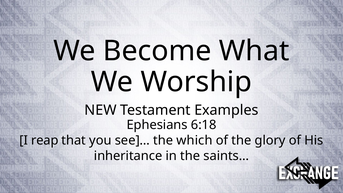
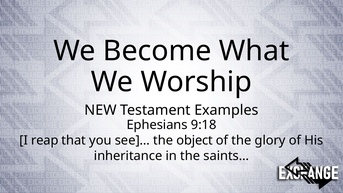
6:18: 6:18 -> 9:18
which: which -> object
